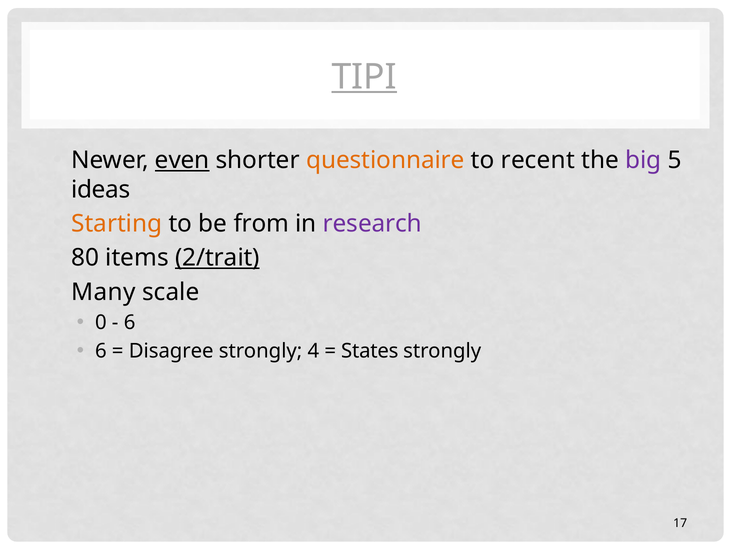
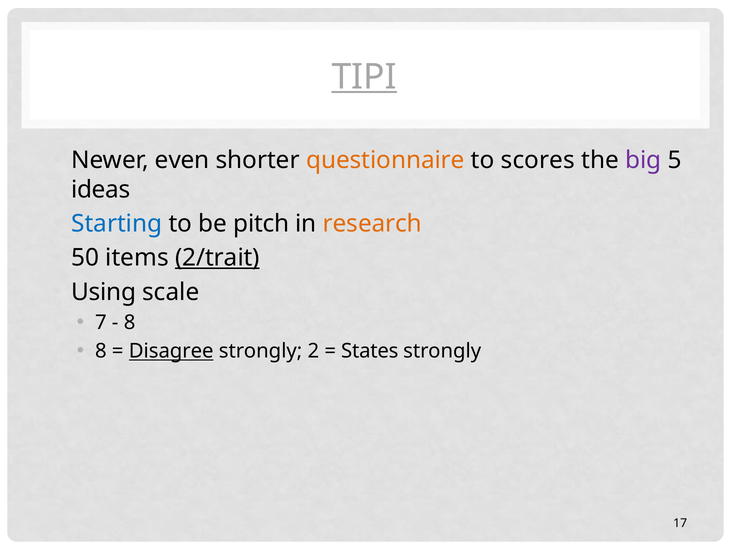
even underline: present -> none
recent: recent -> scores
Starting colour: orange -> blue
from: from -> pitch
research colour: purple -> orange
80: 80 -> 50
Many: Many -> Using
0: 0 -> 7
6 at (130, 322): 6 -> 8
6 at (101, 351): 6 -> 8
Disagree underline: none -> present
4: 4 -> 2
